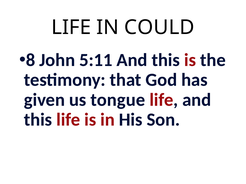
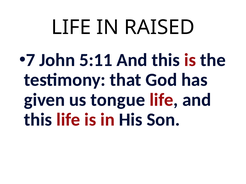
COULD: COULD -> RAISED
8: 8 -> 7
